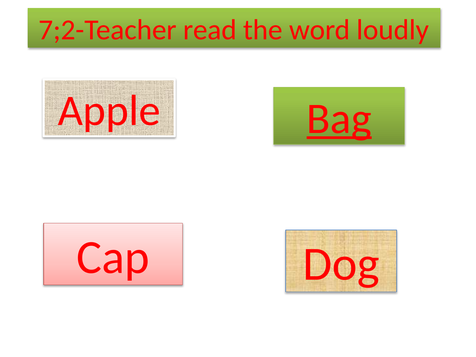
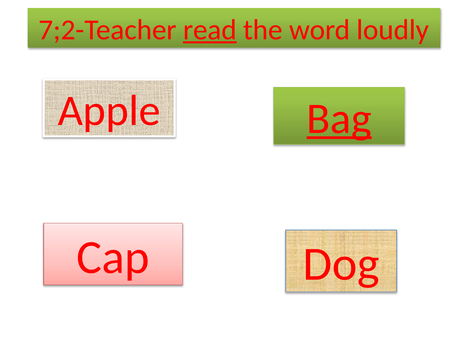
read underline: none -> present
